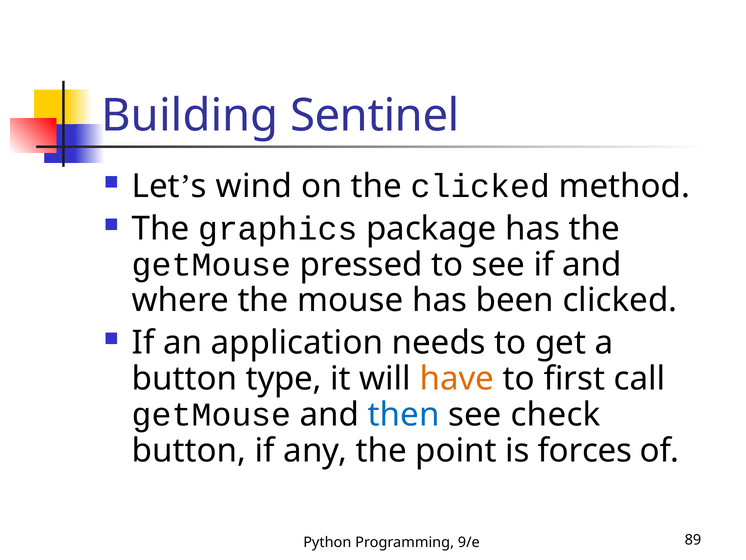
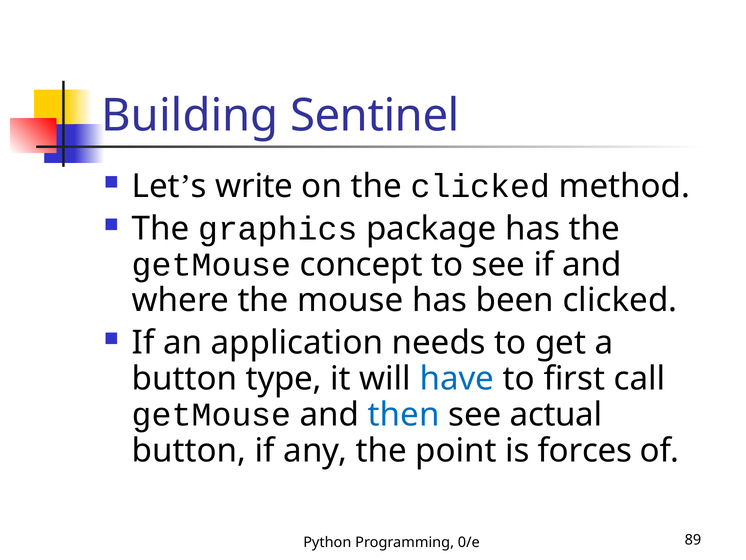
wind: wind -> write
pressed: pressed -> concept
have colour: orange -> blue
check: check -> actual
9/e: 9/e -> 0/e
